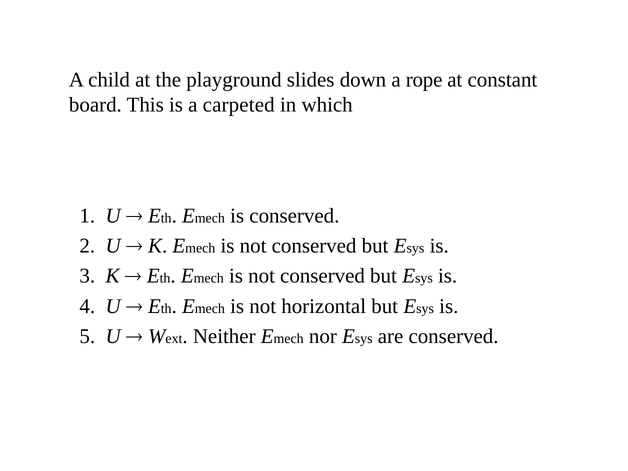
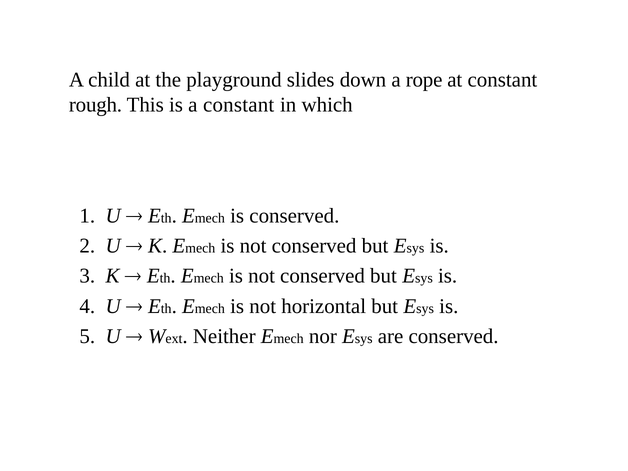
board: board -> rough
a carpeted: carpeted -> constant
